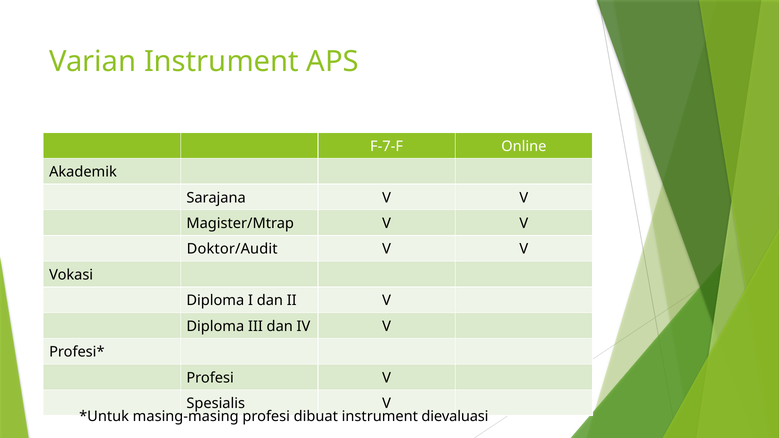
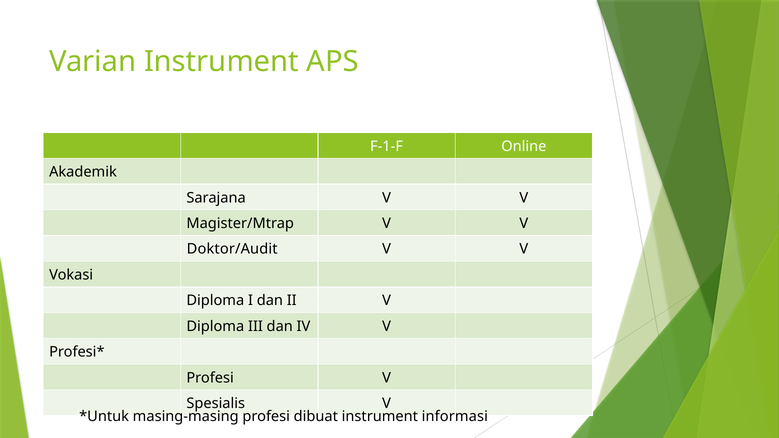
F-7-F: F-7-F -> F-1-F
dievaluasi: dievaluasi -> informasi
